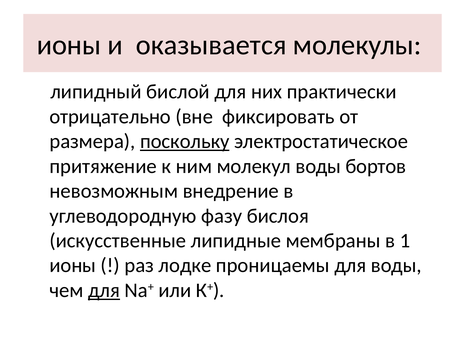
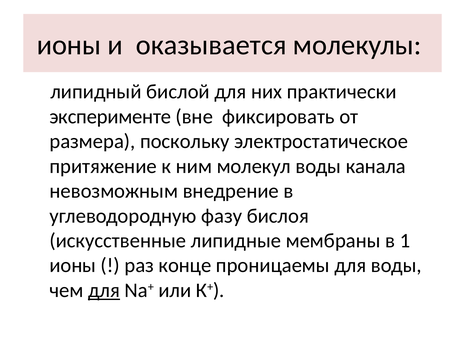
отрицательно: отрицательно -> эксперименте
поскольку underline: present -> none
бортов: бортов -> канала
лодке: лодке -> конце
